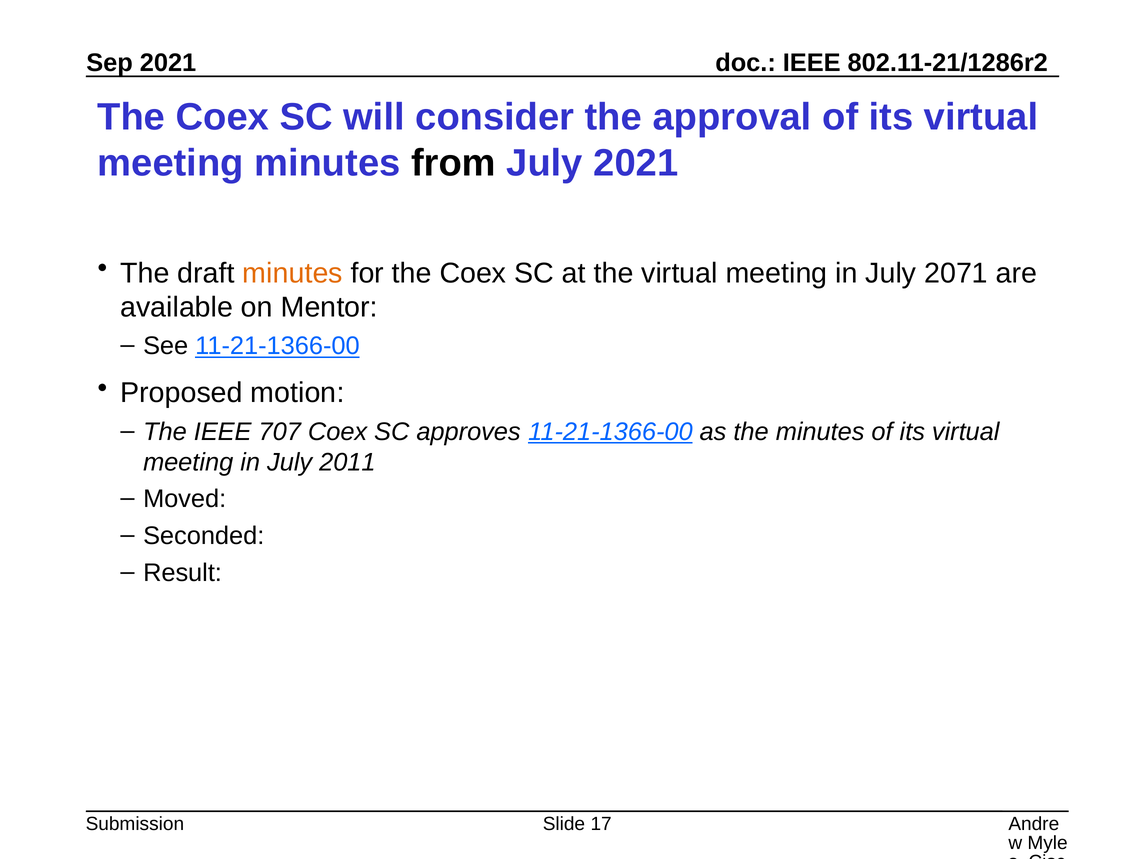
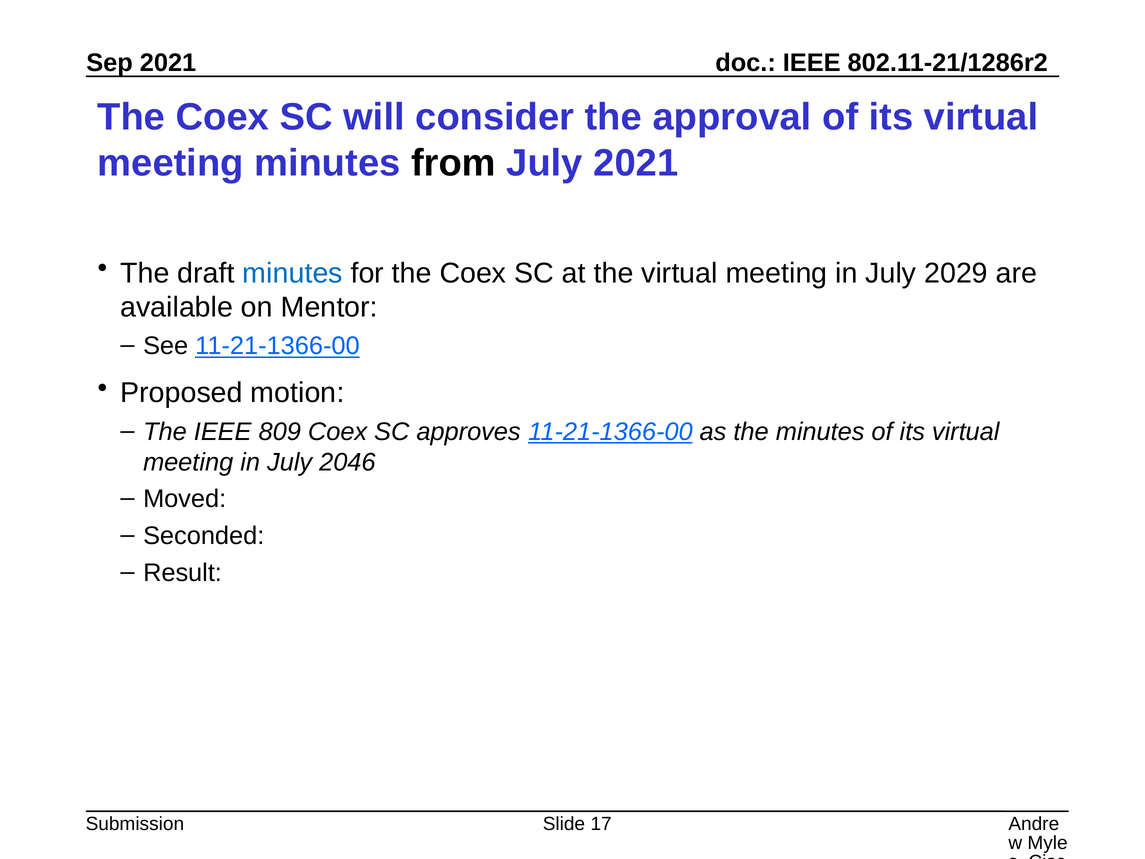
minutes at (293, 273) colour: orange -> blue
2071: 2071 -> 2029
707: 707 -> 809
2011: 2011 -> 2046
